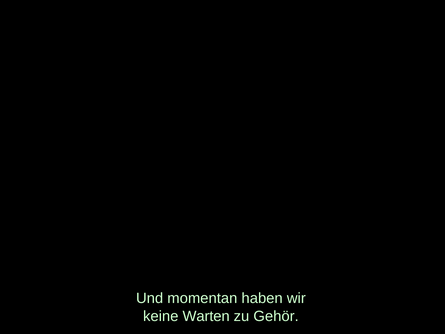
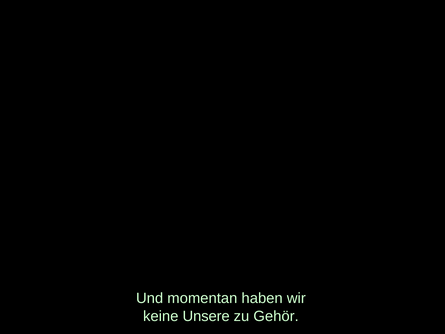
Warten: Warten -> Unsere
